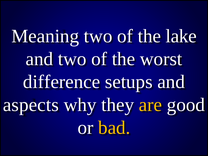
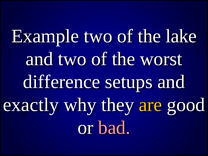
Meaning: Meaning -> Example
aspects: aspects -> exactly
bad colour: yellow -> pink
